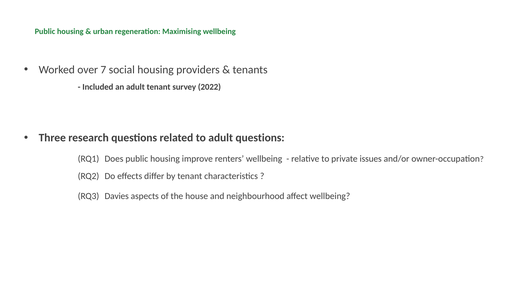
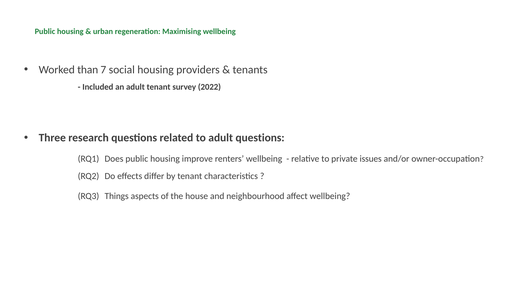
over: over -> than
Davies: Davies -> Things
